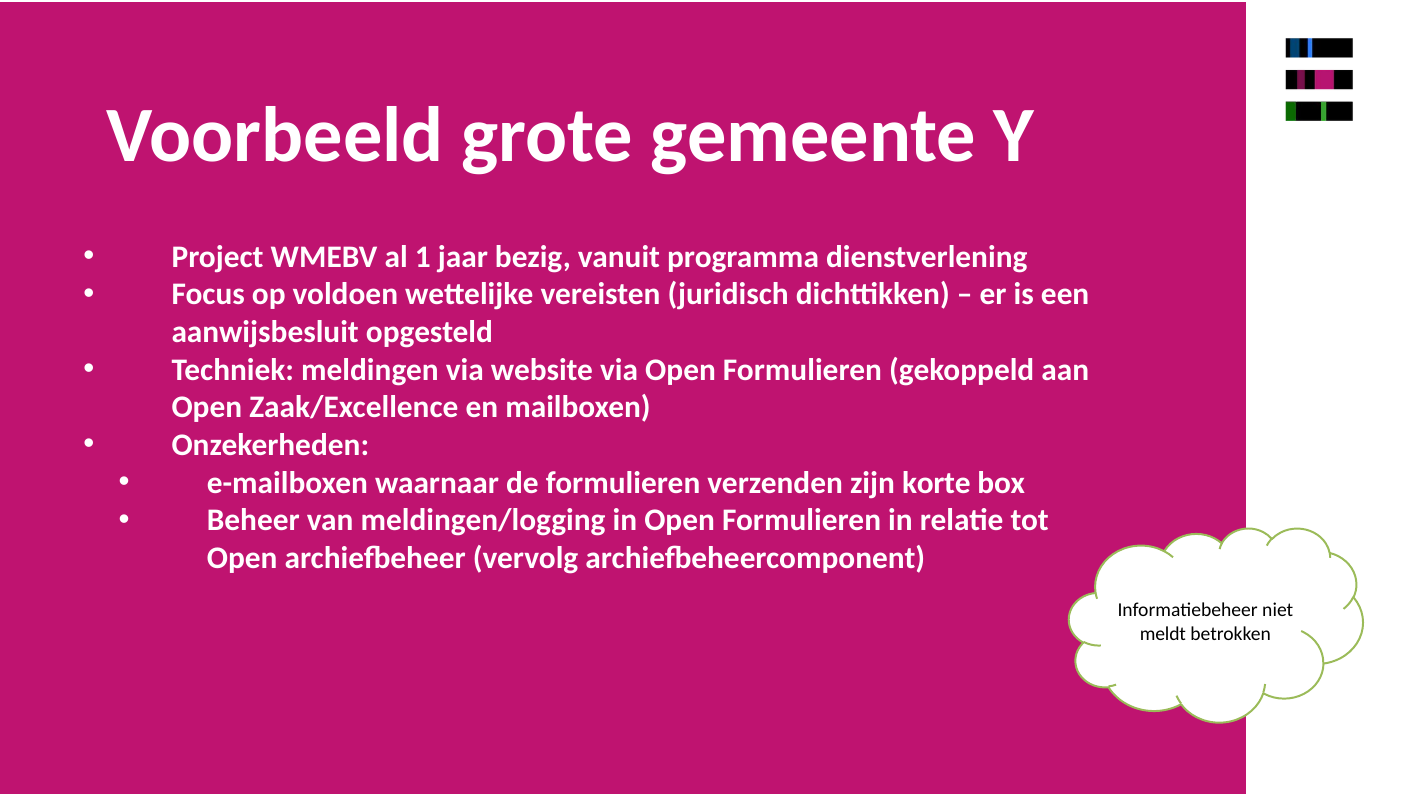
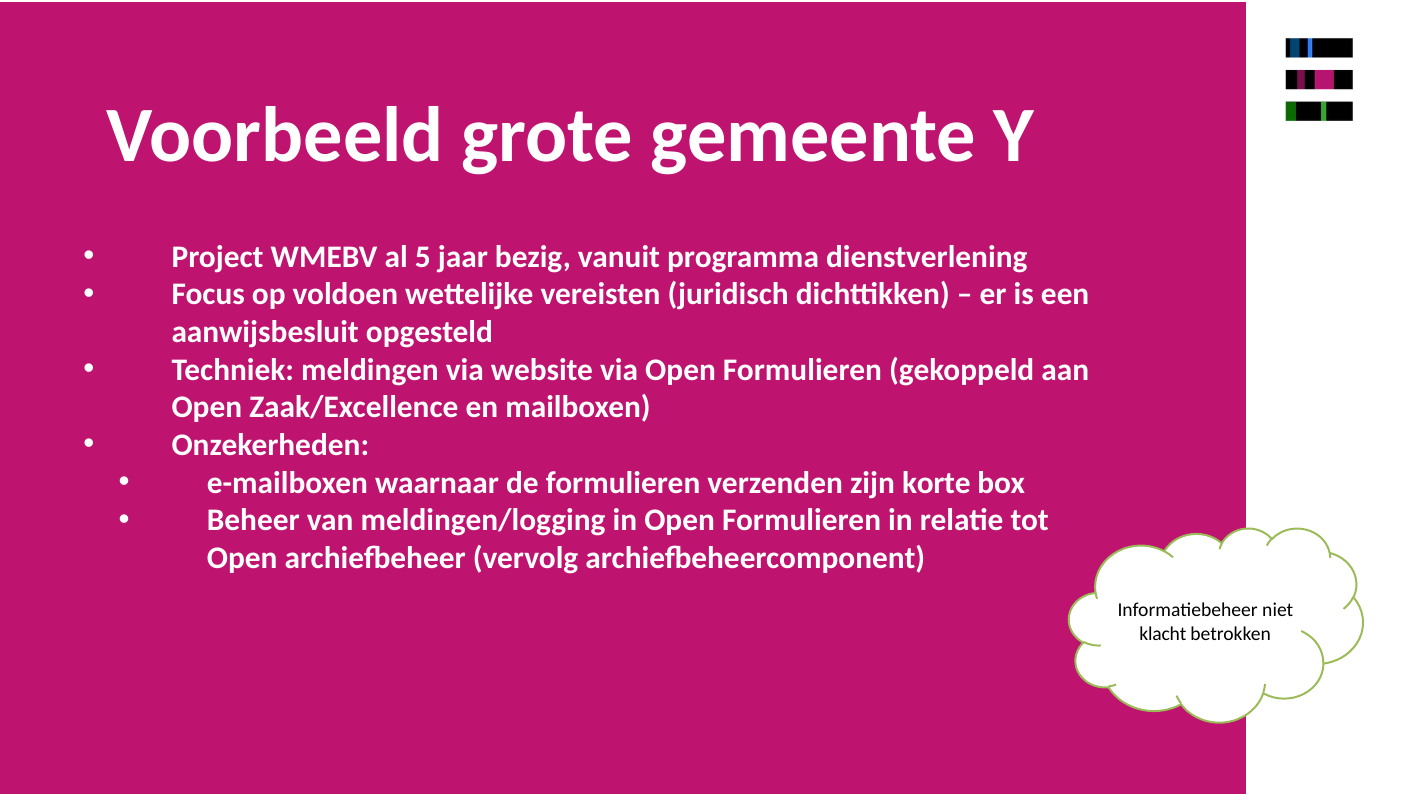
1: 1 -> 5
meldt: meldt -> klacht
